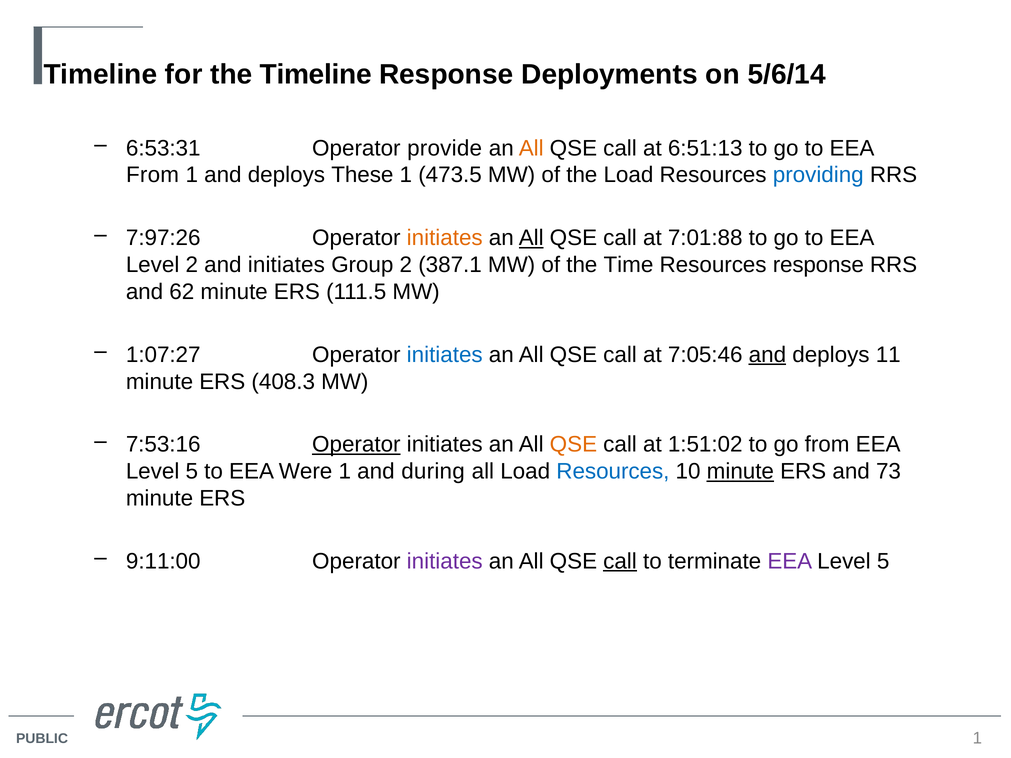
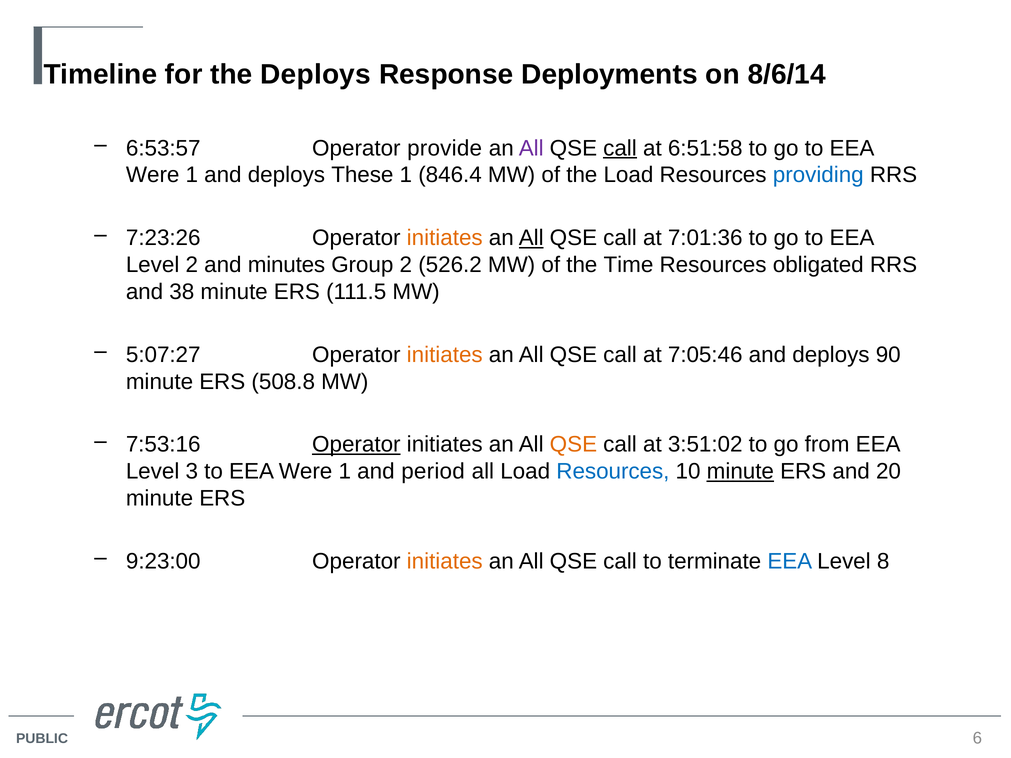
the Timeline: Timeline -> Deploys
5/6/14: 5/6/14 -> 8/6/14
6:53:31: 6:53:31 -> 6:53:57
All at (531, 148) colour: orange -> purple
call at (620, 148) underline: none -> present
6:51:13: 6:51:13 -> 6:51:58
From at (153, 175): From -> Were
473.5: 473.5 -> 846.4
7:97:26: 7:97:26 -> 7:23:26
7:01:88: 7:01:88 -> 7:01:36
and initiates: initiates -> minutes
387.1: 387.1 -> 526.2
Resources response: response -> obligated
62: 62 -> 38
1:07:27: 1:07:27 -> 5:07:27
initiates at (445, 355) colour: blue -> orange
and at (767, 355) underline: present -> none
11: 11 -> 90
408.3: 408.3 -> 508.8
1:51:02: 1:51:02 -> 3:51:02
5 at (192, 472): 5 -> 3
during: during -> period
73: 73 -> 20
9:11:00: 9:11:00 -> 9:23:00
initiates at (445, 561) colour: purple -> orange
call at (620, 561) underline: present -> none
EEA at (790, 561) colour: purple -> blue
5 at (883, 561): 5 -> 8
1 at (977, 738): 1 -> 6
